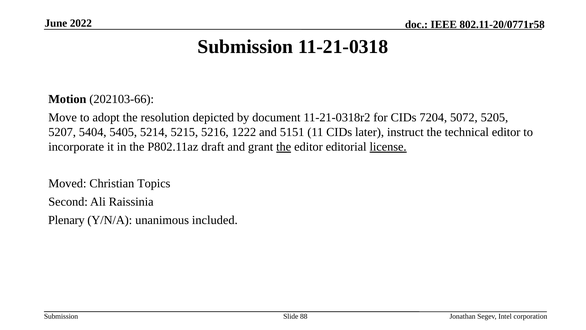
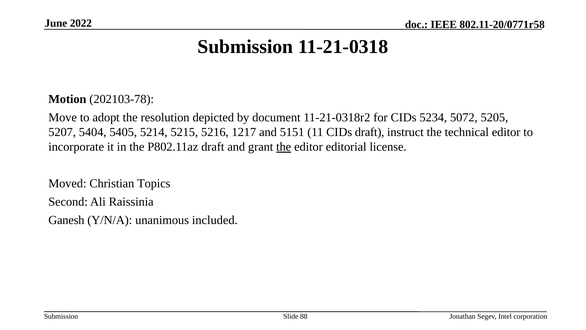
202103-66: 202103-66 -> 202103-78
7204: 7204 -> 5234
1222: 1222 -> 1217
CIDs later: later -> draft
license underline: present -> none
Plenary: Plenary -> Ganesh
